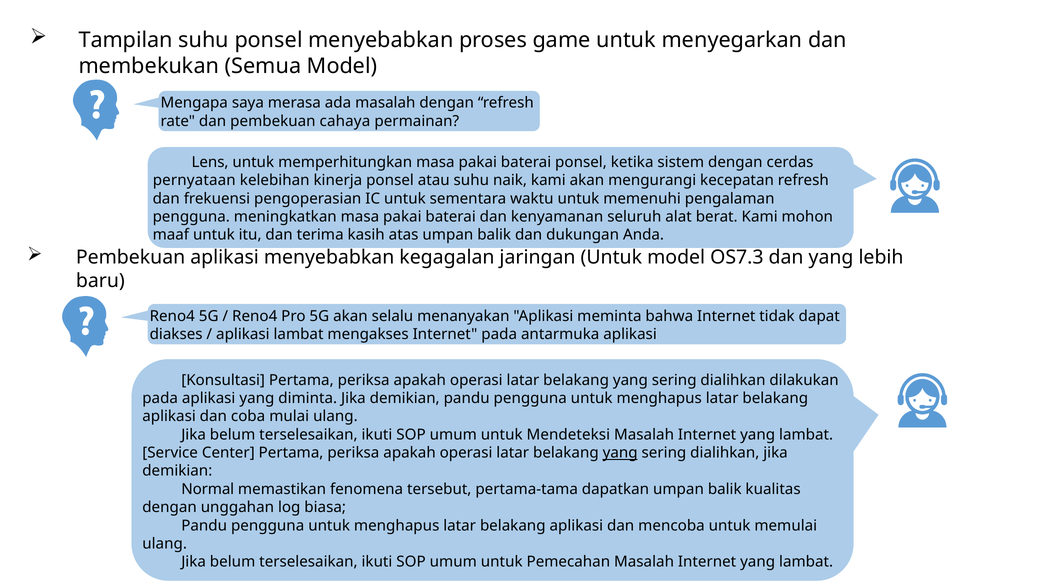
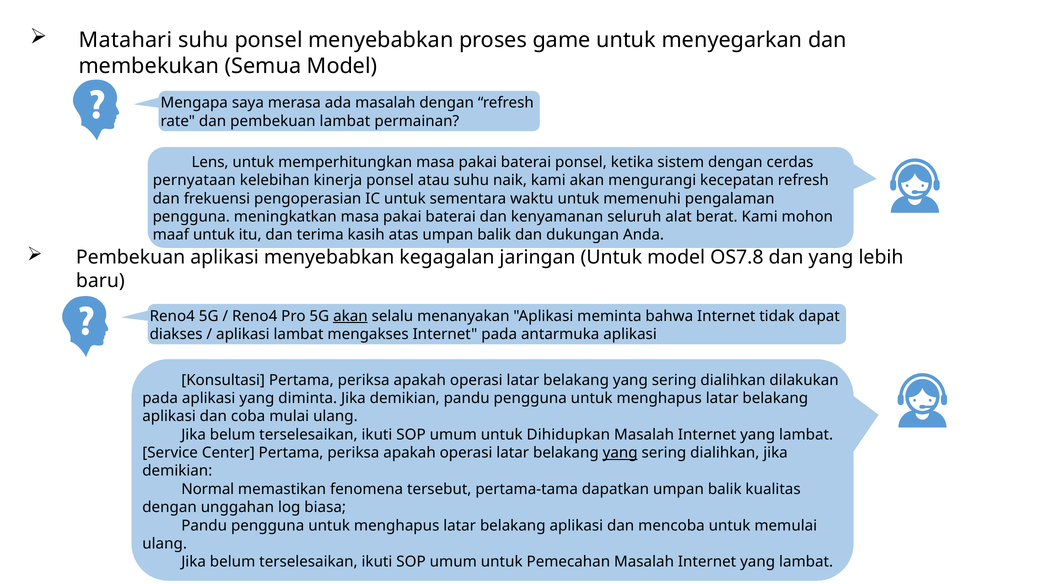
Tampilan: Tampilan -> Matahari
pembekuan cahaya: cahaya -> lambat
OS7.3: OS7.3 -> OS7.8
akan at (350, 316) underline: none -> present
Mendeteksi: Mendeteksi -> Dihidupkan
